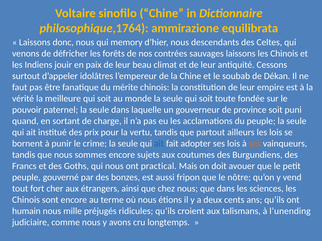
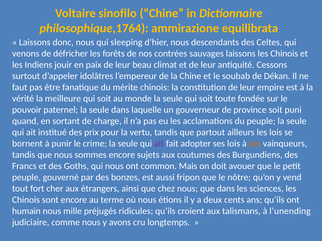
memory: memory -> sleeping
ait at (159, 144) colour: blue -> purple
practical: practical -> common
